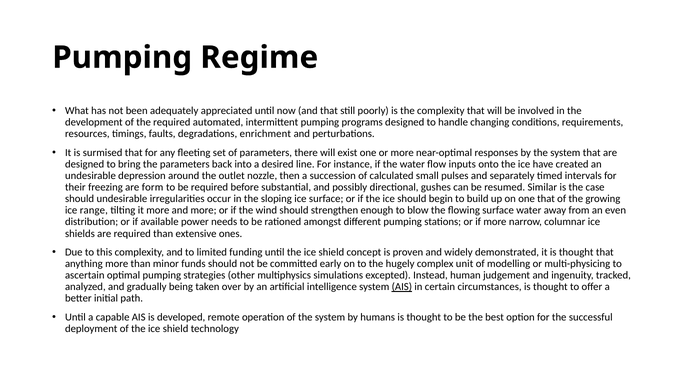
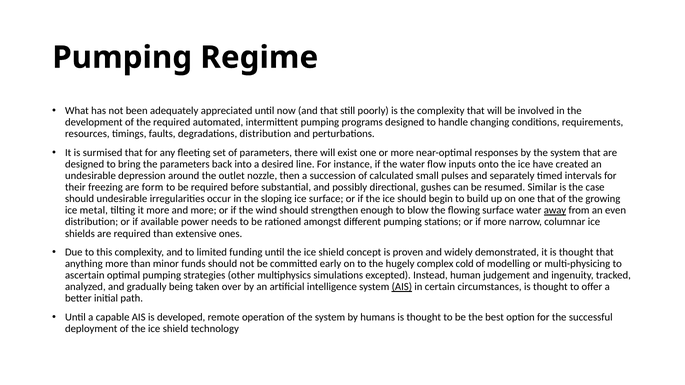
degradations enrichment: enrichment -> distribution
range: range -> metal
away underline: none -> present
unit: unit -> cold
